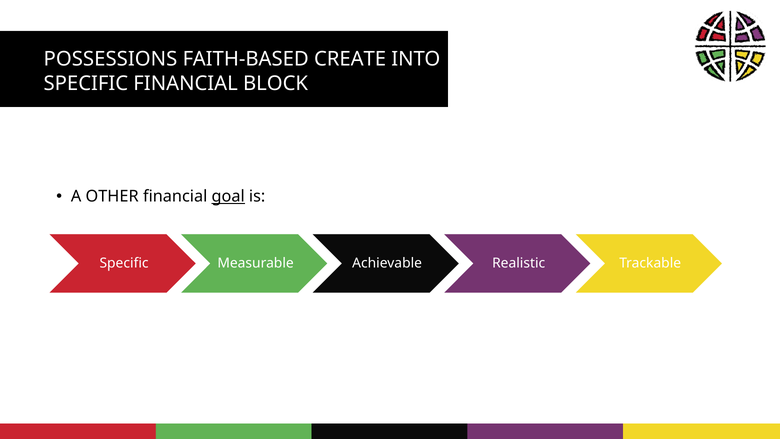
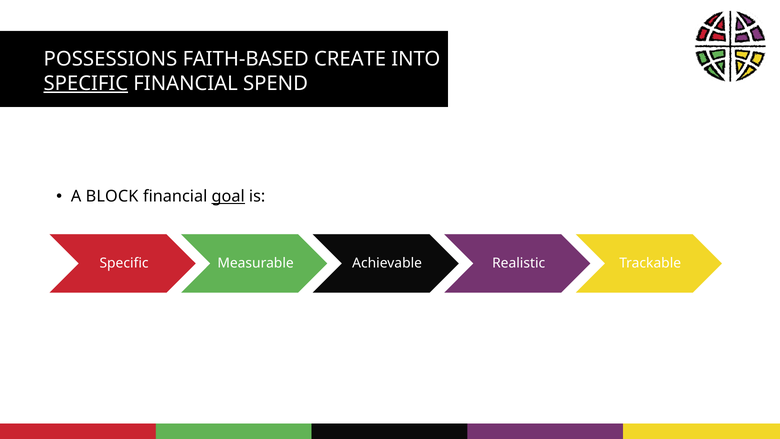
SPECIFIC at (86, 83) underline: none -> present
BLOCK: BLOCK -> SPEND
OTHER: OTHER -> BLOCK
